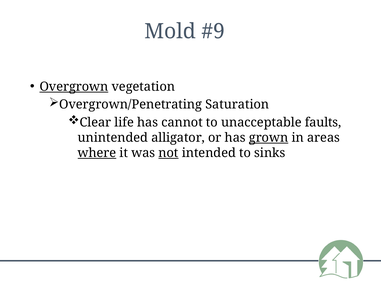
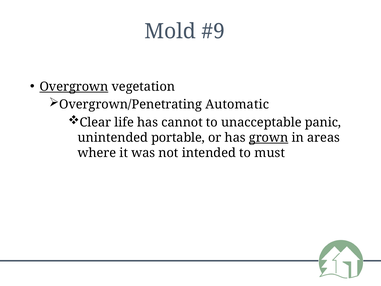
Saturation: Saturation -> Automatic
faults: faults -> panic
alligator: alligator -> portable
where underline: present -> none
not underline: present -> none
sinks: sinks -> must
